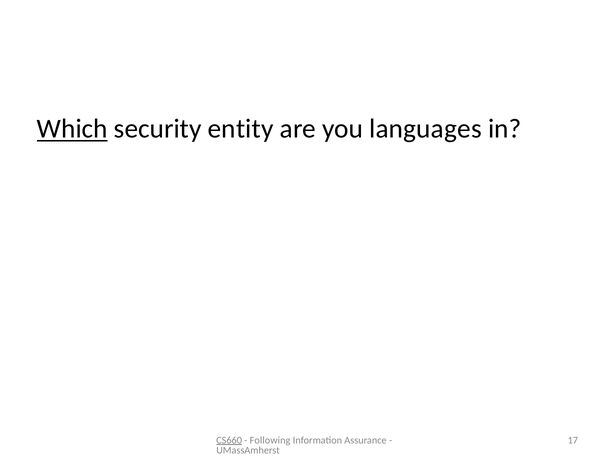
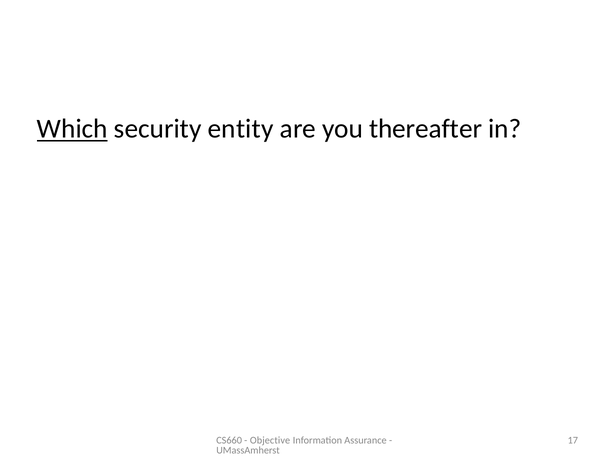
languages: languages -> thereafter
CS660 underline: present -> none
Following: Following -> Objective
